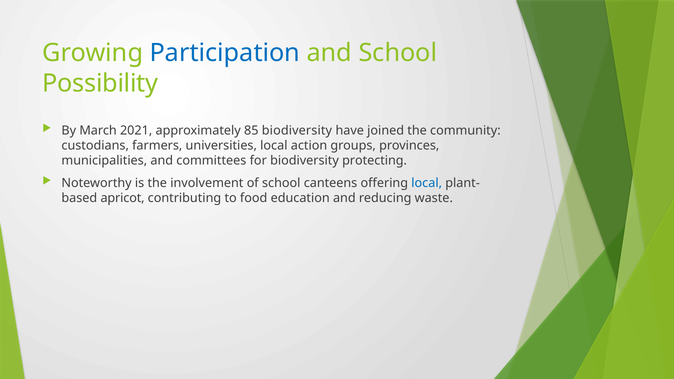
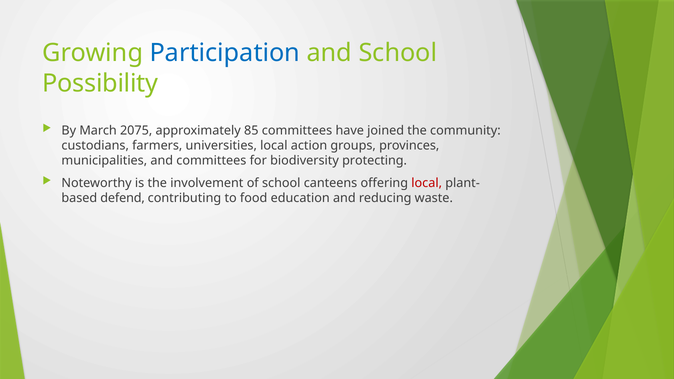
2021: 2021 -> 2075
85 biodiversity: biodiversity -> committees
local at (427, 183) colour: blue -> red
apricot: apricot -> defend
